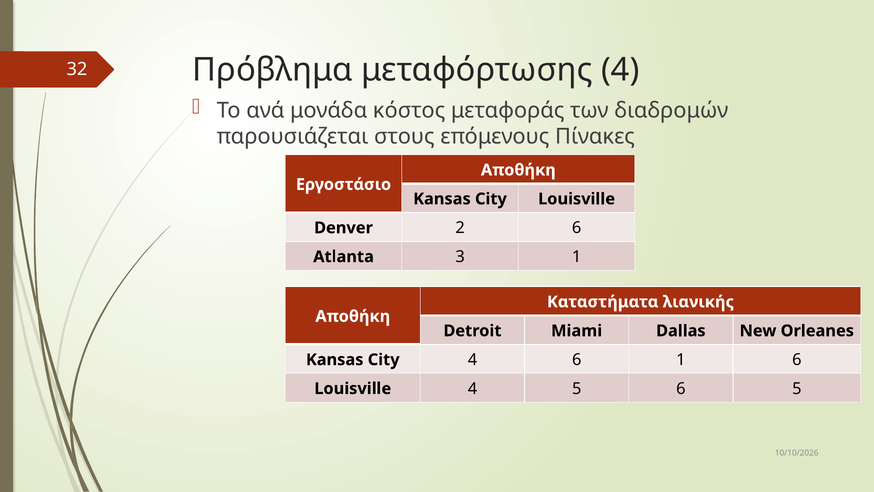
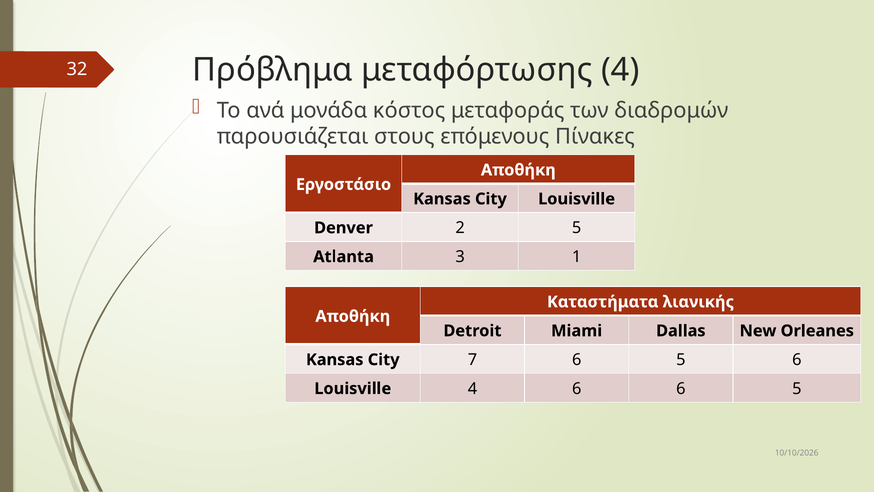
2 6: 6 -> 5
City 4: 4 -> 7
1 at (681, 359): 1 -> 5
4 5: 5 -> 6
